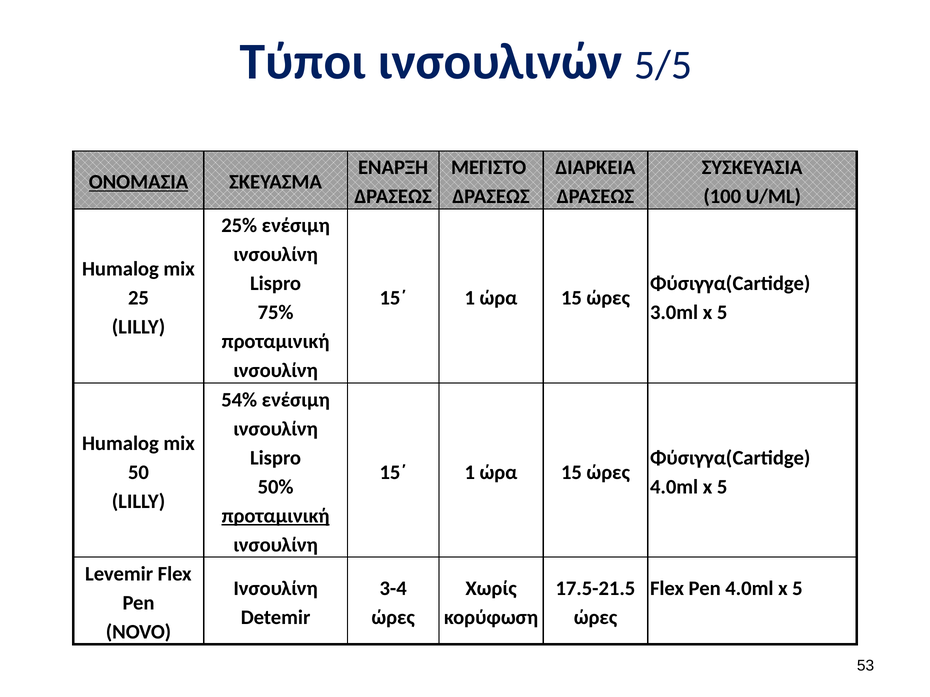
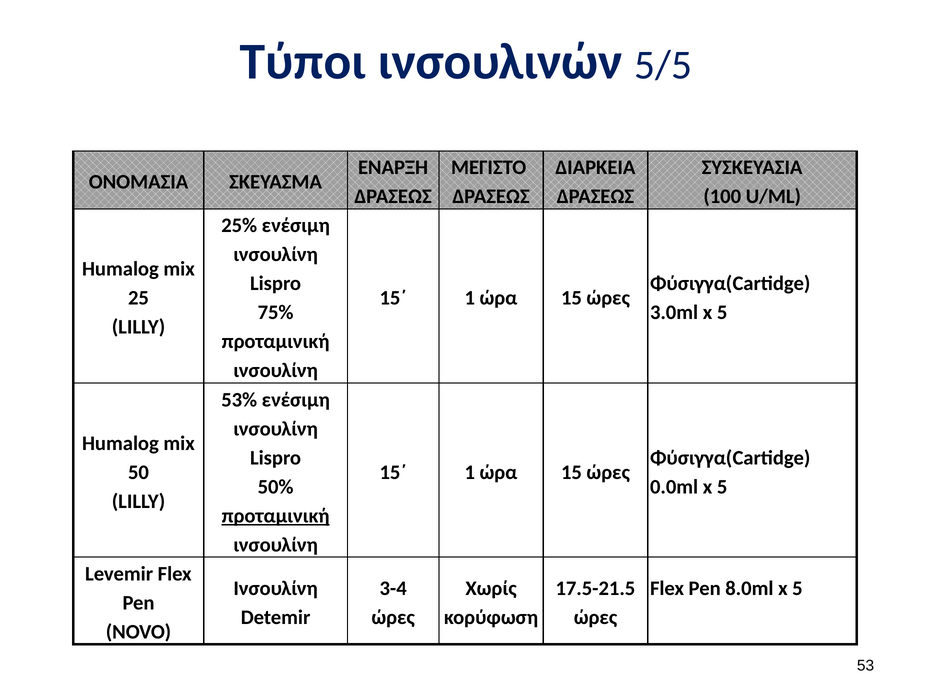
ΟΝΟΜΑΣΙΑ underline: present -> none
54%: 54% -> 53%
4.0ml at (674, 487): 4.0ml -> 0.0ml
Pen 4.0ml: 4.0ml -> 8.0ml
